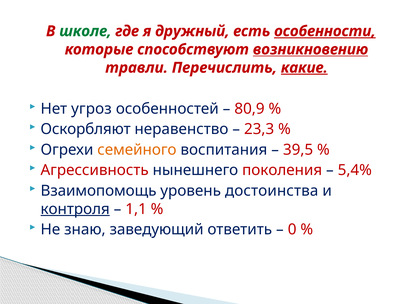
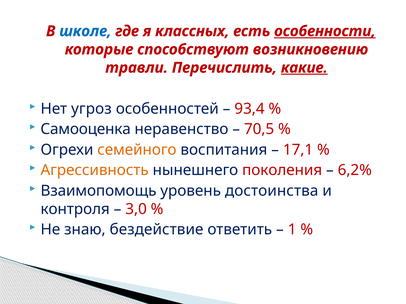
школе colour: green -> blue
дружный: дружный -> классных
возникновению underline: present -> none
80,9: 80,9 -> 93,4
Оскорбляют: Оскорбляют -> Самооценка
23,3: 23,3 -> 70,5
39,5: 39,5 -> 17,1
Агрессивность colour: red -> orange
5,4%: 5,4% -> 6,2%
контроля underline: present -> none
1,1: 1,1 -> 3,0
заведующий: заведующий -> бездействие
0: 0 -> 1
